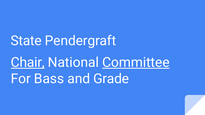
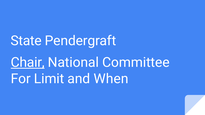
Committee underline: present -> none
Bass: Bass -> Limit
Grade: Grade -> When
